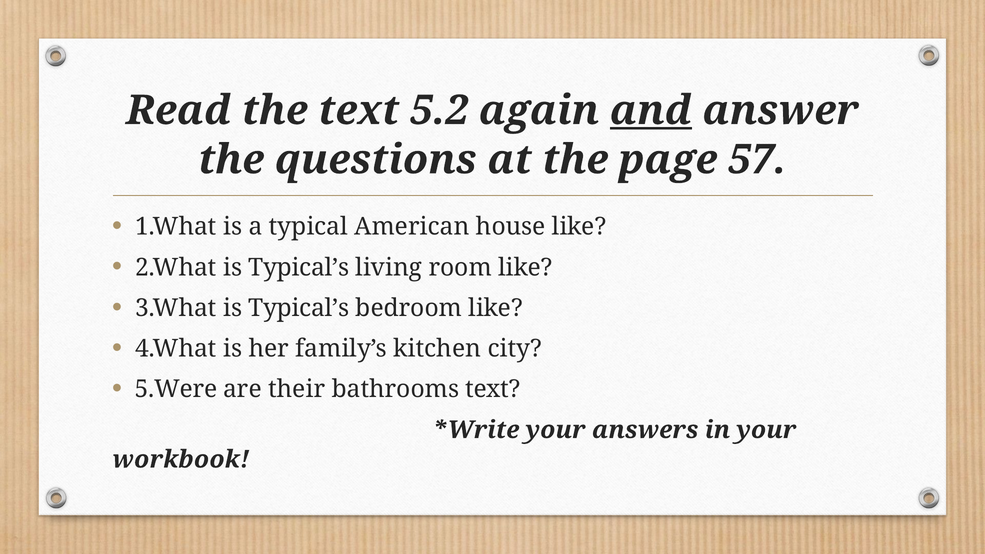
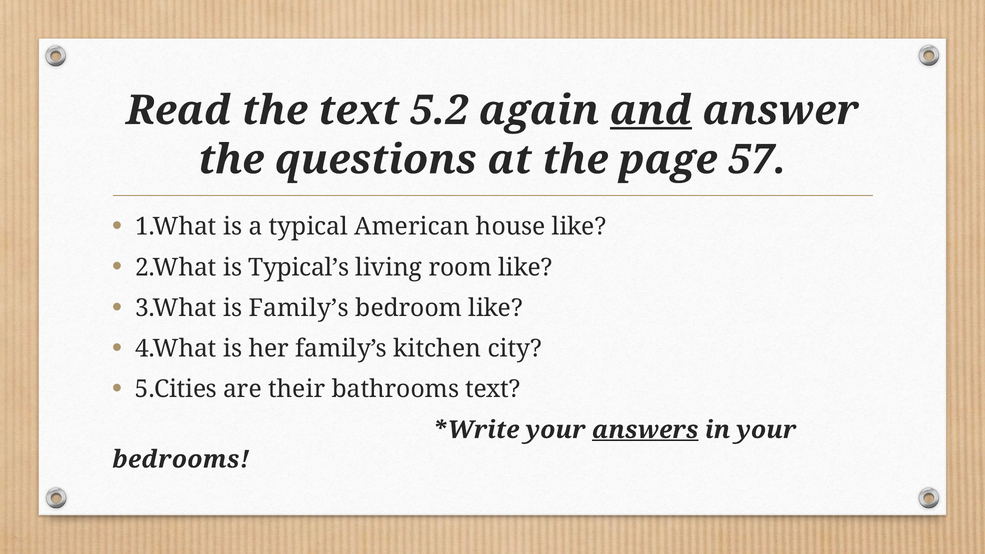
3.What is Typical’s: Typical’s -> Family’s
5.Were: 5.Were -> 5.Cities
answers underline: none -> present
workbook: workbook -> bedrooms
